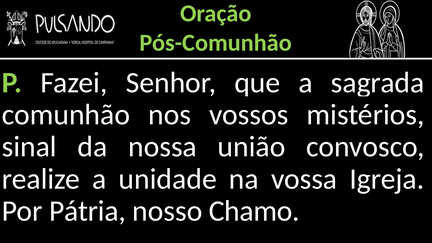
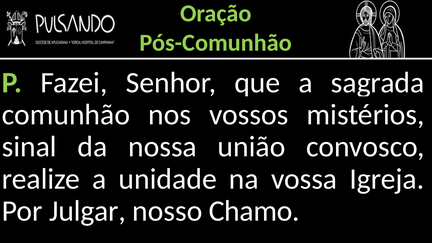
Pátria: Pátria -> Julgar
